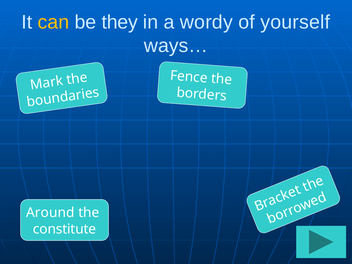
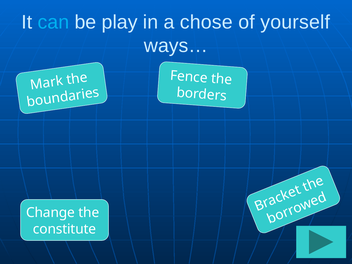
can colour: yellow -> light blue
they: they -> play
wordy: wordy -> chose
Around: Around -> Change
